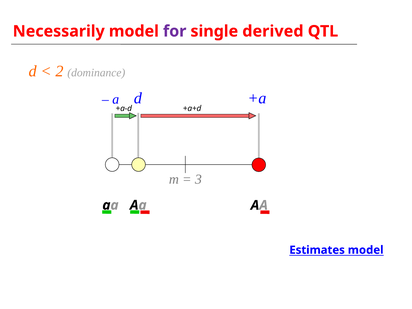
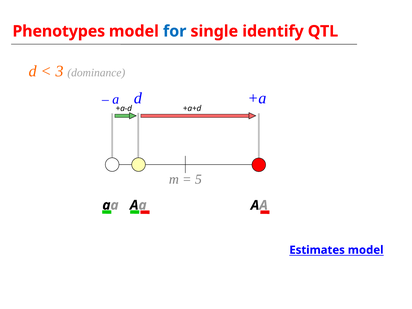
Necessarily: Necessarily -> Phenotypes
for colour: purple -> blue
derived: derived -> identify
2: 2 -> 3
3: 3 -> 5
